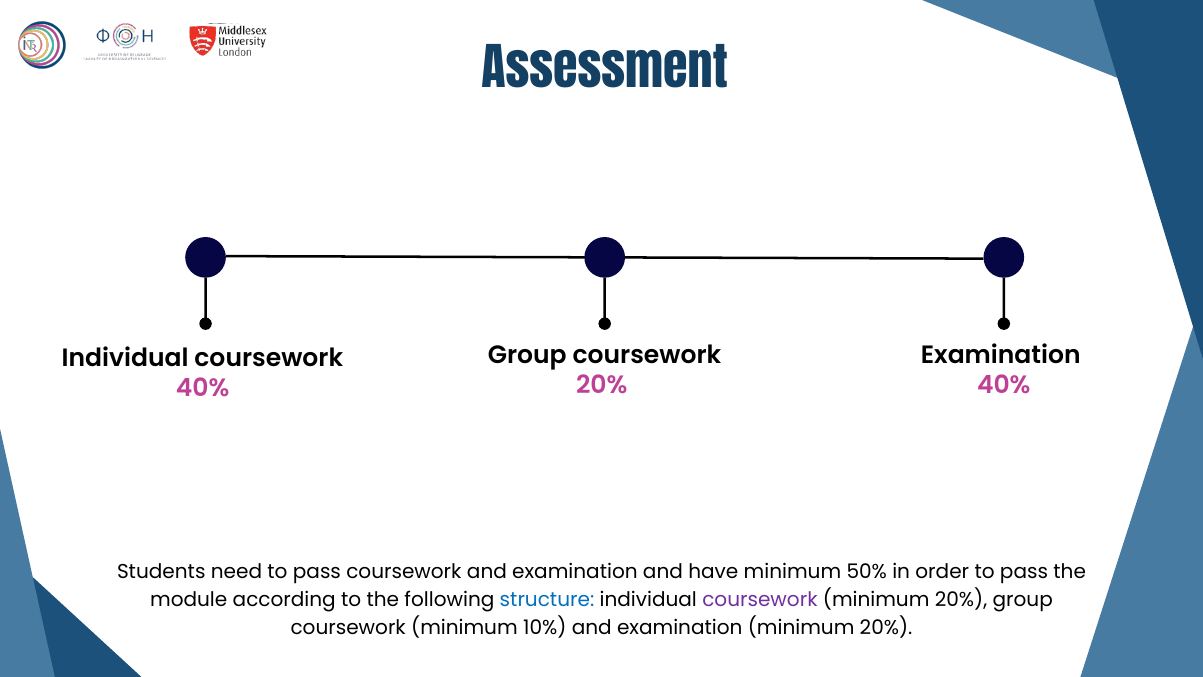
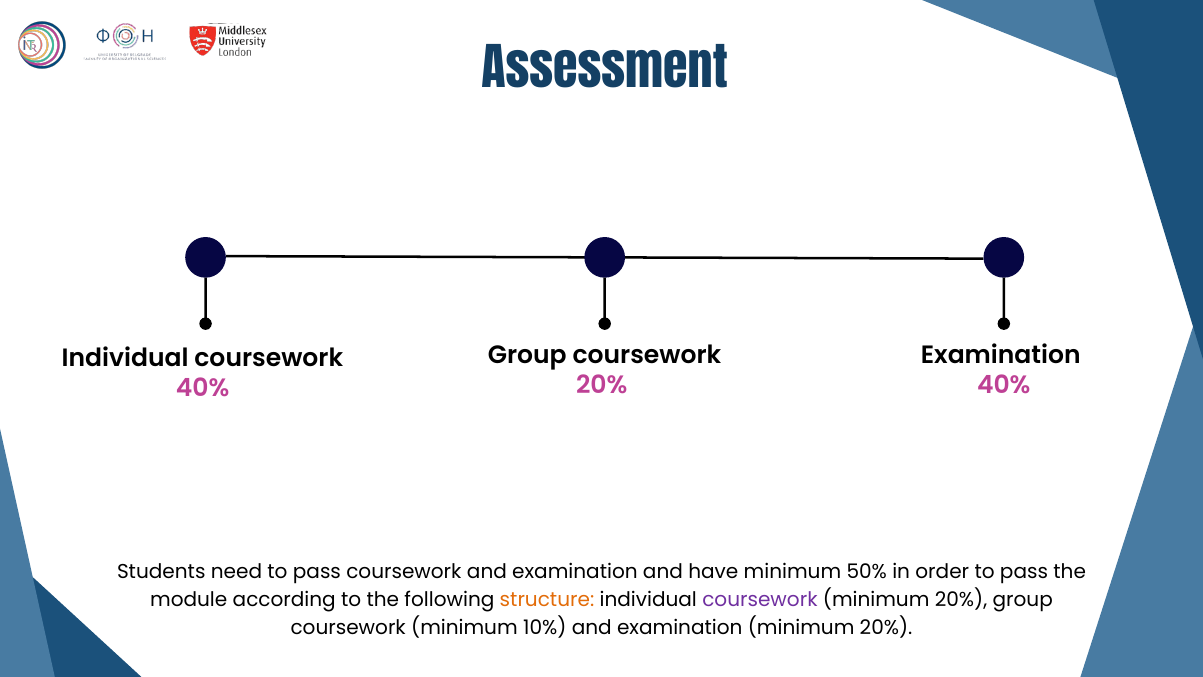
structure colour: blue -> orange
